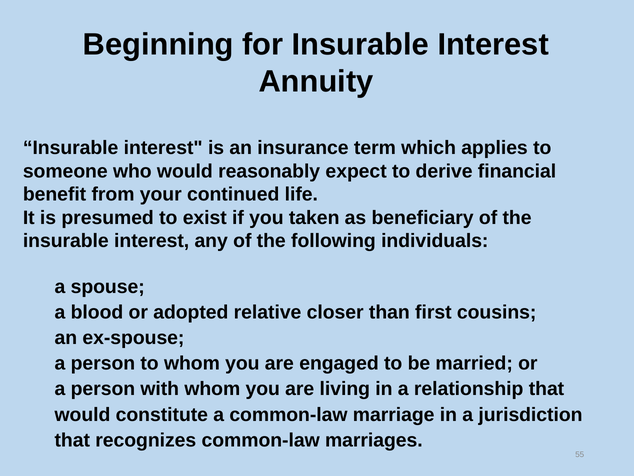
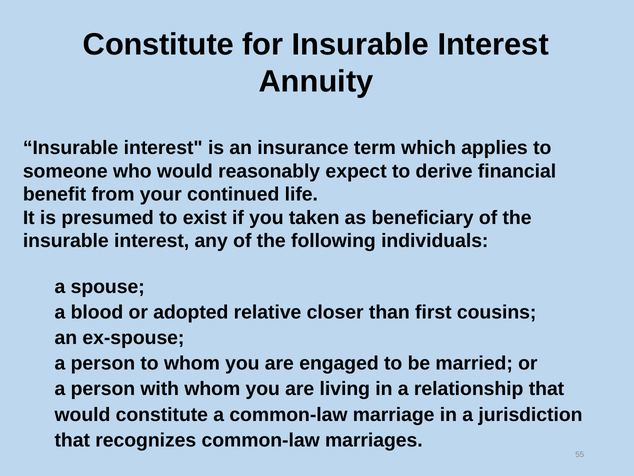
Beginning at (158, 44): Beginning -> Constitute
